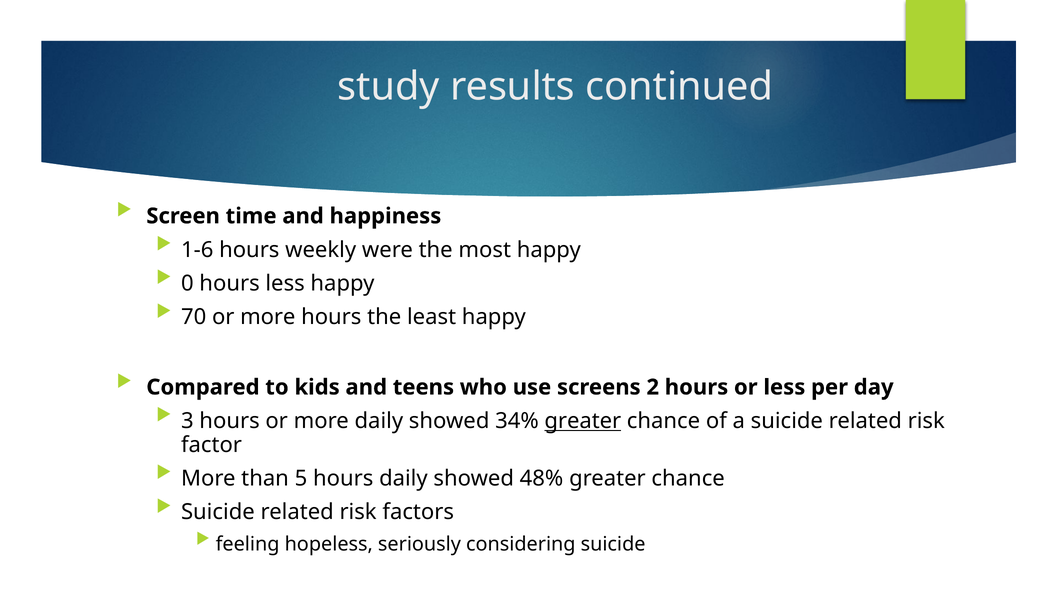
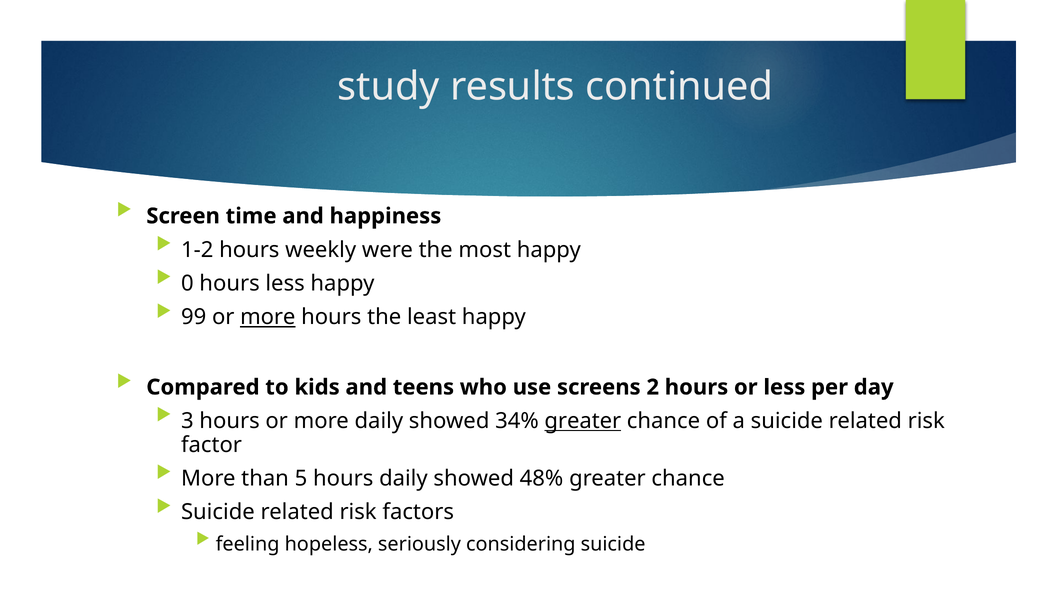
1-6: 1-6 -> 1-2
70: 70 -> 99
more at (268, 317) underline: none -> present
